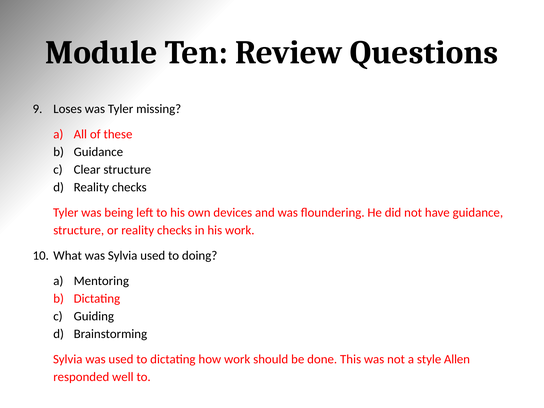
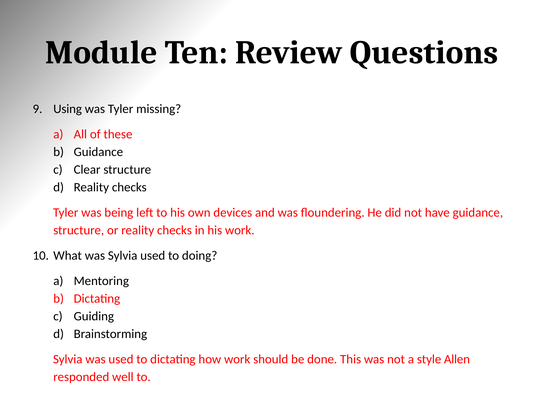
Loses: Loses -> Using
